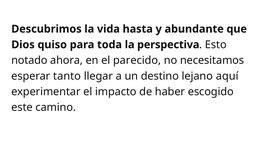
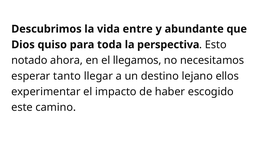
hasta: hasta -> entre
parecido: parecido -> llegamos
aquí: aquí -> ellos
